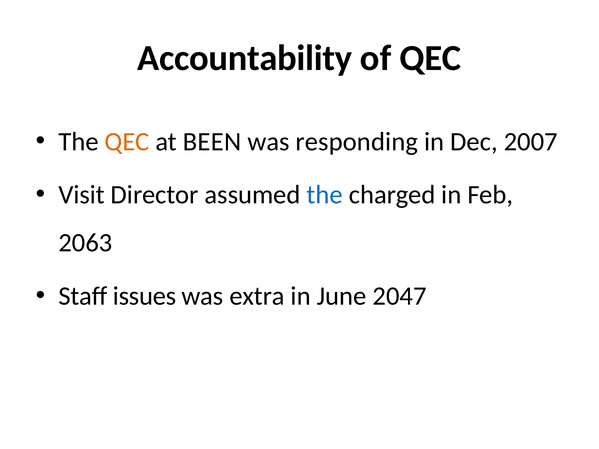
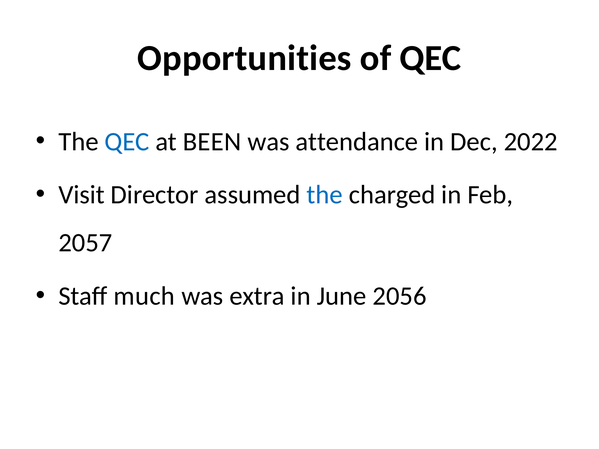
Accountability: Accountability -> Opportunities
QEC at (127, 142) colour: orange -> blue
responding: responding -> attendance
2007: 2007 -> 2022
2063: 2063 -> 2057
issues: issues -> much
2047: 2047 -> 2056
